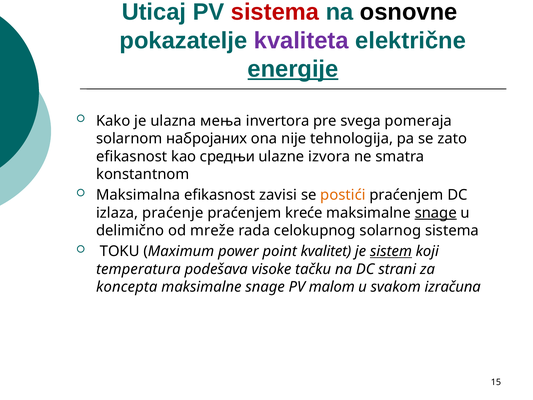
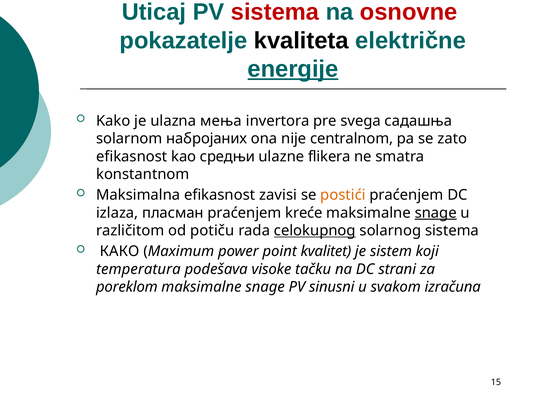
osnovne colour: black -> red
kvaliteta colour: purple -> black
pomeraja: pomeraja -> садашња
tehnologija: tehnologija -> centralnom
izvora: izvora -> flikera
praćenje: praćenje -> пласман
delimično: delimično -> različitom
mreže: mreže -> potiču
celokupnog underline: none -> present
TOKU: TOKU -> КАКО
sistem underline: present -> none
koncepta: koncepta -> poreklom
malom: malom -> sinusni
